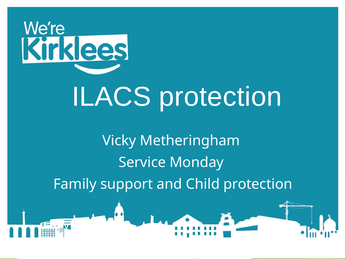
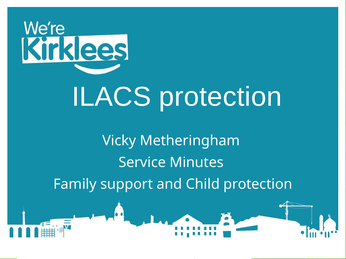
Monday: Monday -> Minutes
